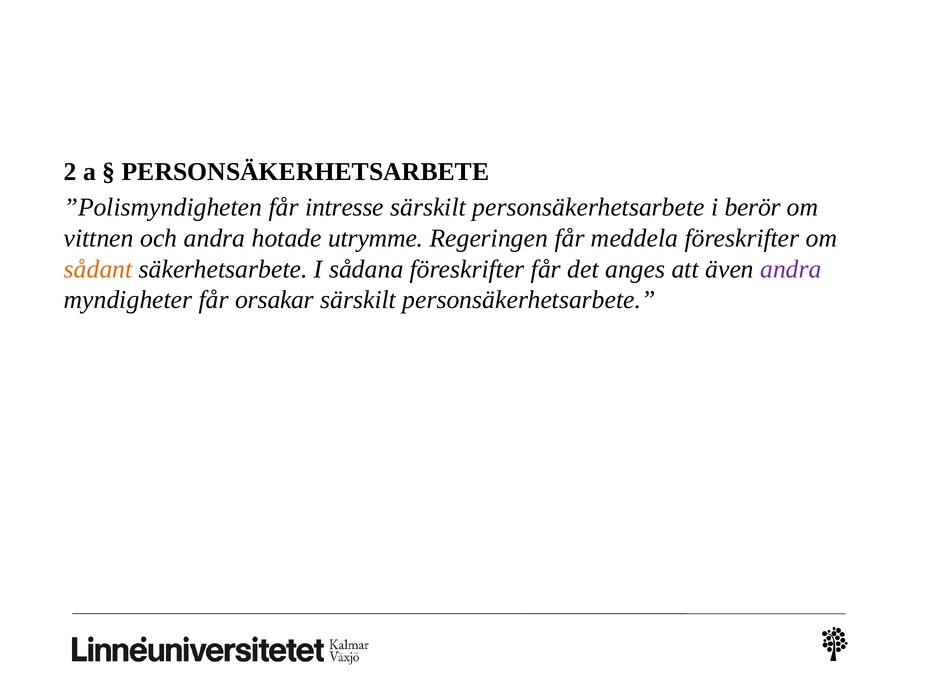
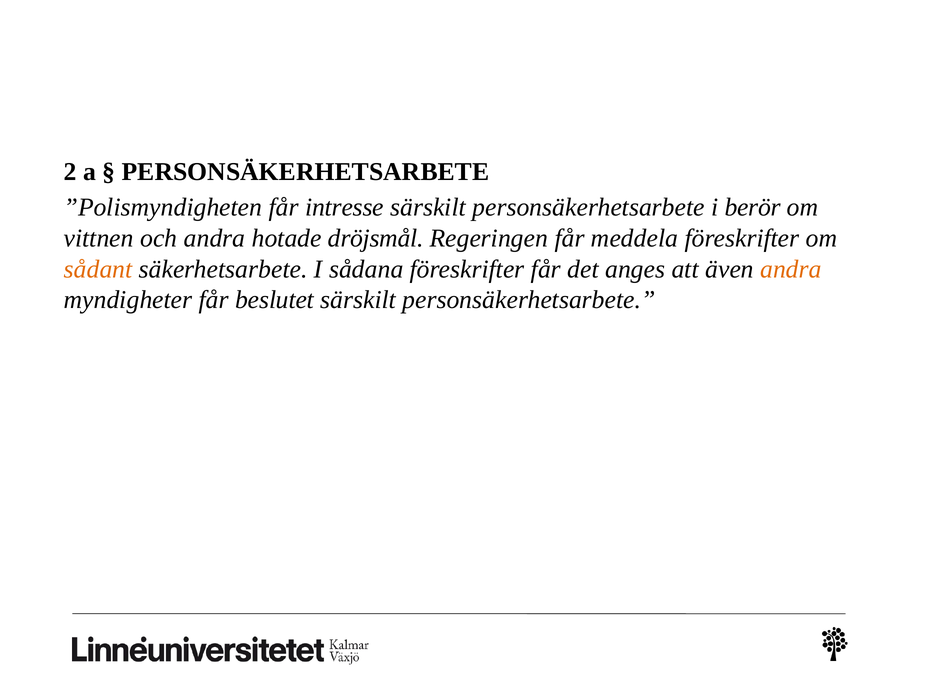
utrymme: utrymme -> dröjsmål
andra at (791, 269) colour: purple -> orange
orsakar: orsakar -> beslutet
